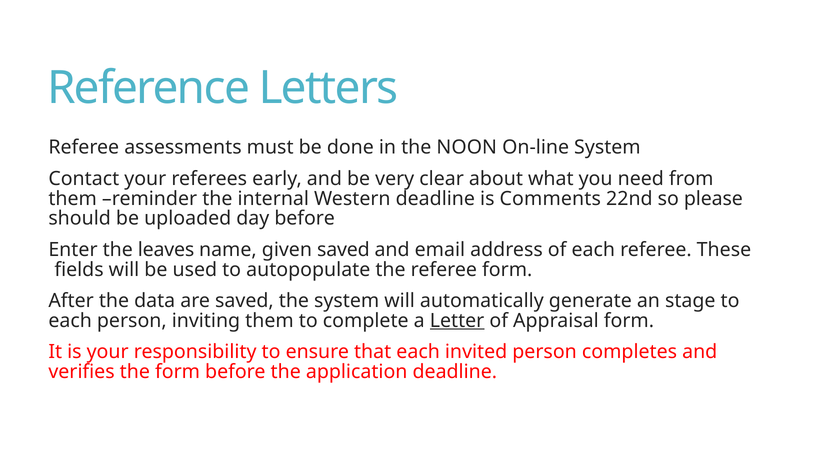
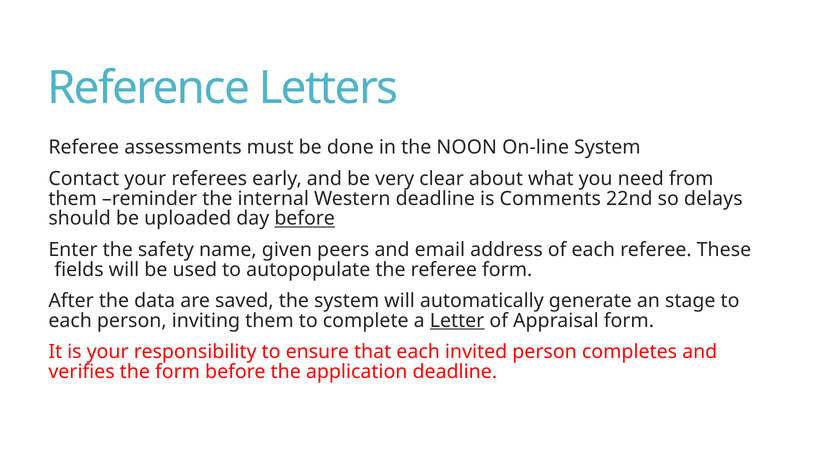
please: please -> delays
before at (305, 218) underline: none -> present
leaves: leaves -> safety
given saved: saved -> peers
